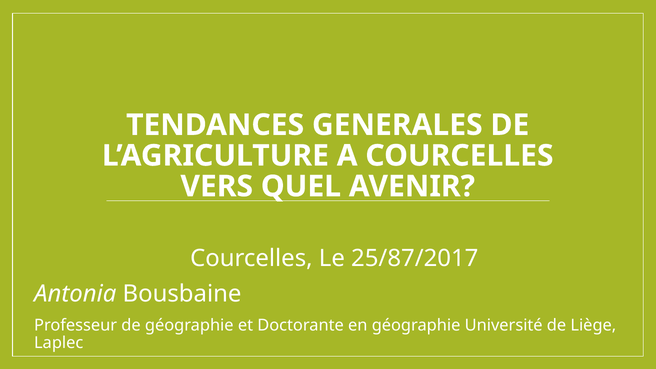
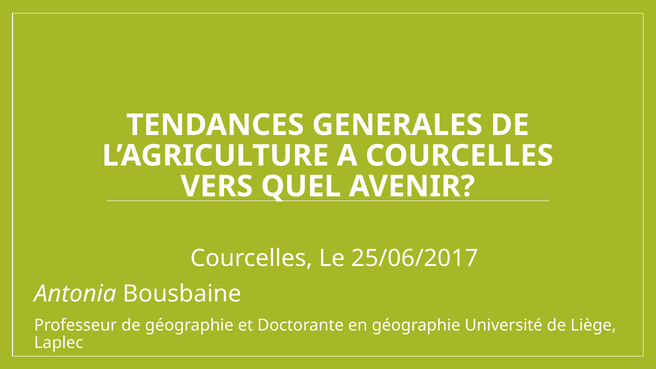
25/87/2017: 25/87/2017 -> 25/06/2017
